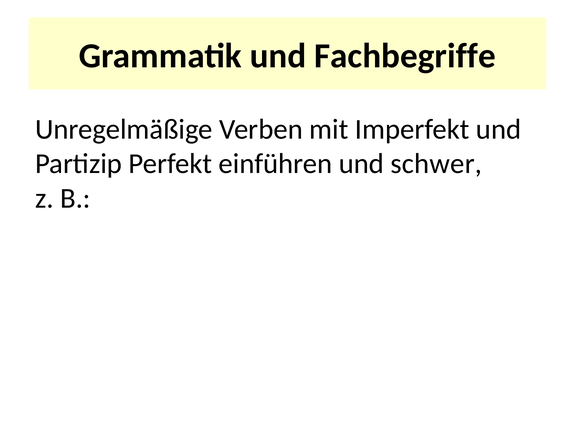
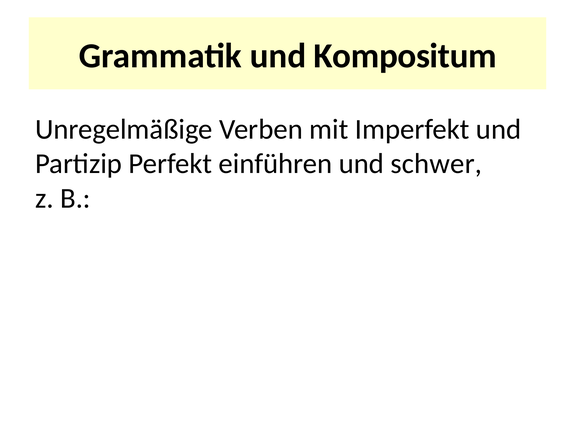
Fachbegriffe: Fachbegriffe -> Kompositum
